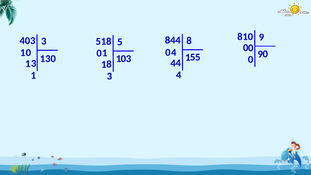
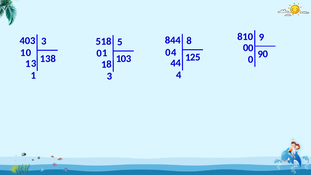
0 5: 5 -> 2
0 at (53, 59): 0 -> 8
